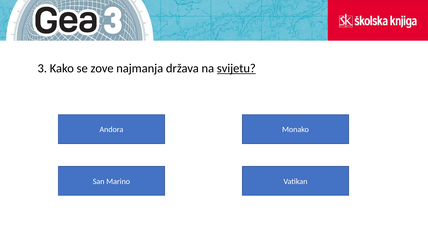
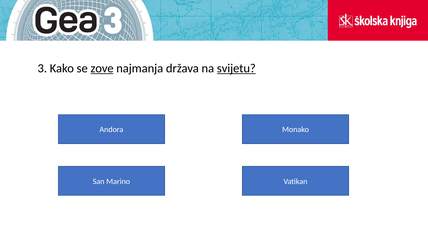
zove underline: none -> present
